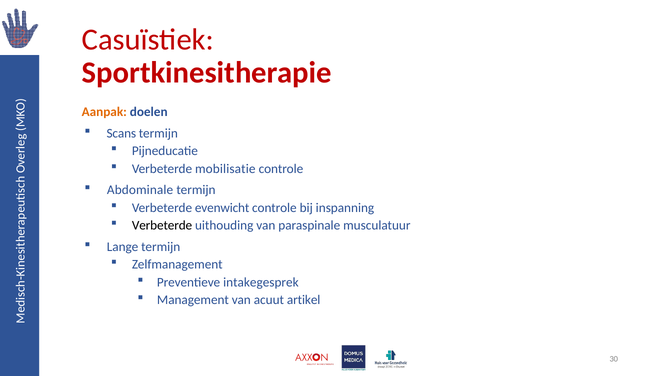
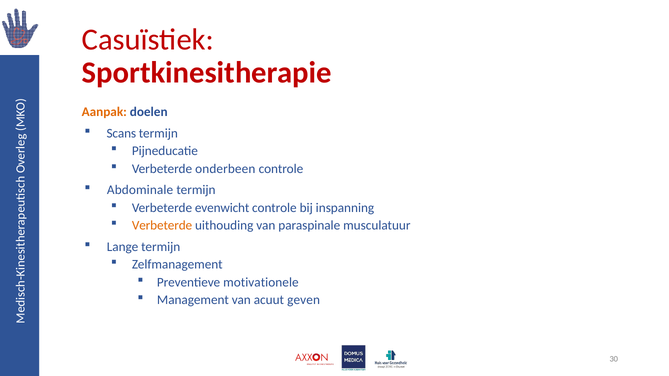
mobilisatie: mobilisatie -> onderbeen
Verbeterde at (162, 226) colour: black -> orange
intakegesprek: intakegesprek -> motivationele
artikel: artikel -> geven
